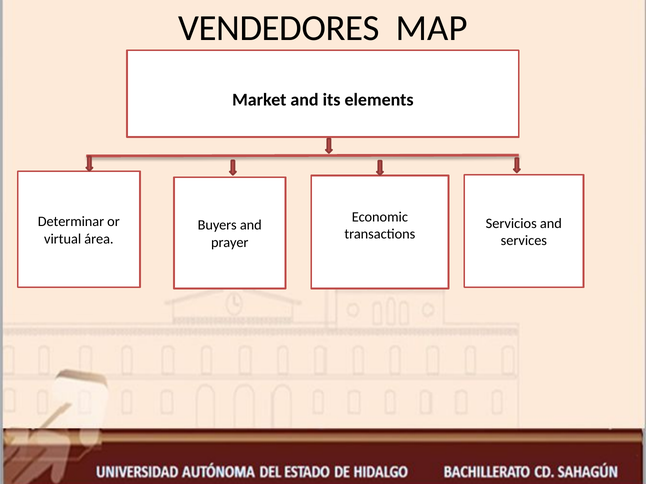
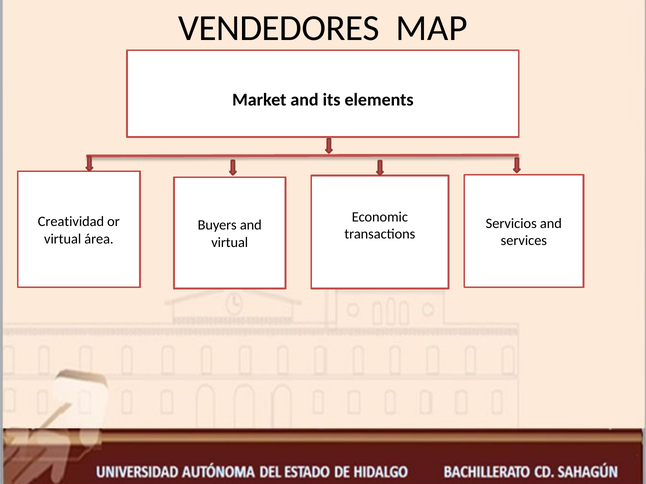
Determinar: Determinar -> Creatividad
prayer at (230, 243): prayer -> virtual
